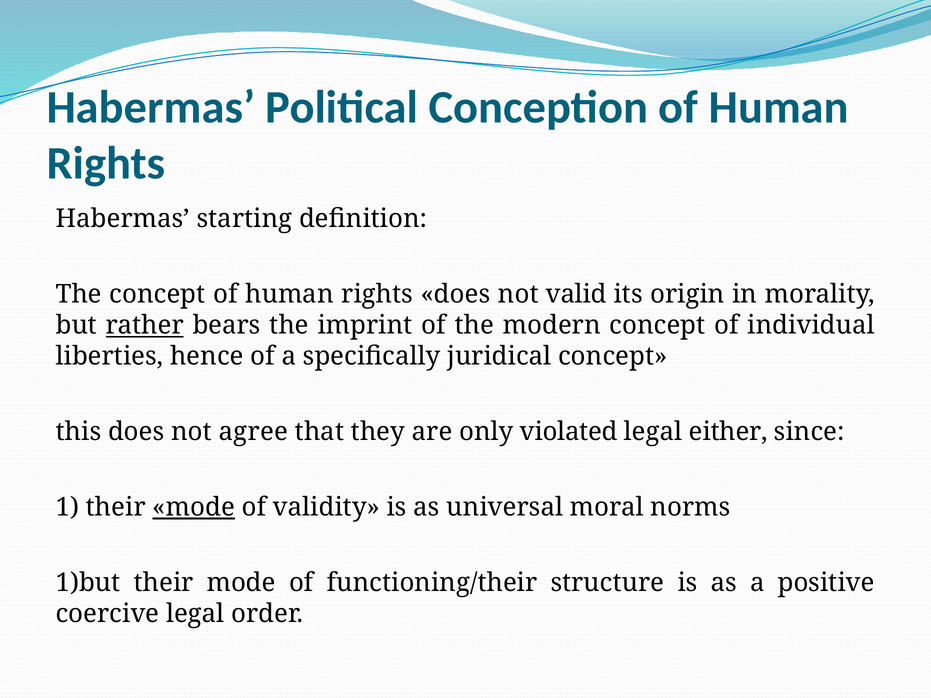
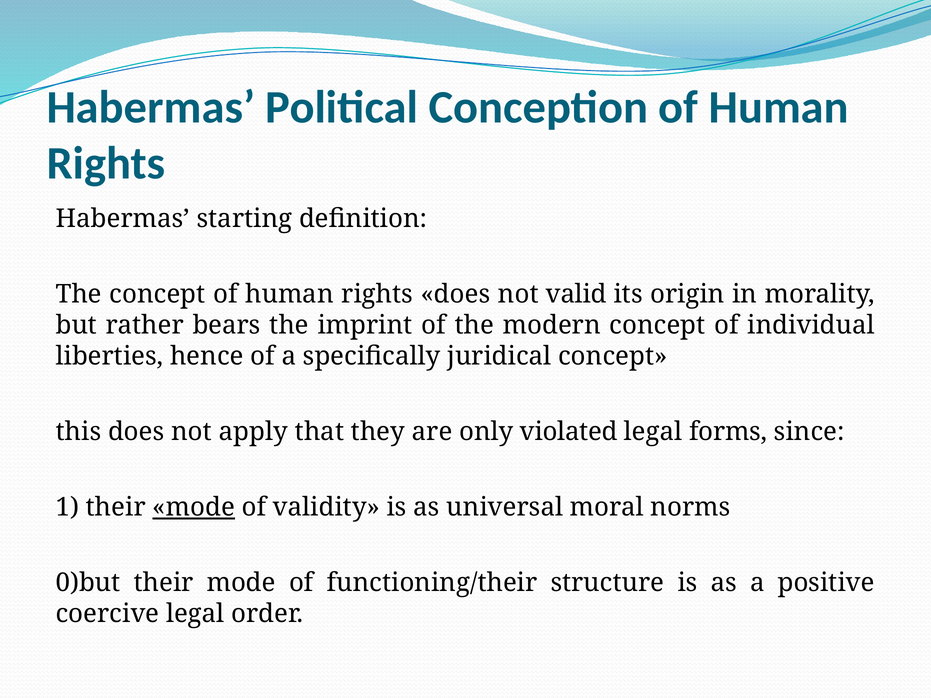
rather underline: present -> none
agree: agree -> apply
either: either -> forms
1)but: 1)but -> 0)but
